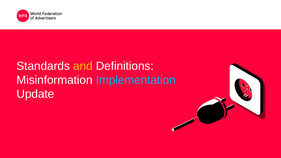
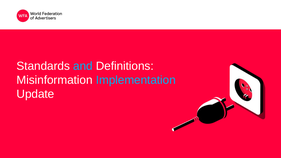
and colour: yellow -> light blue
